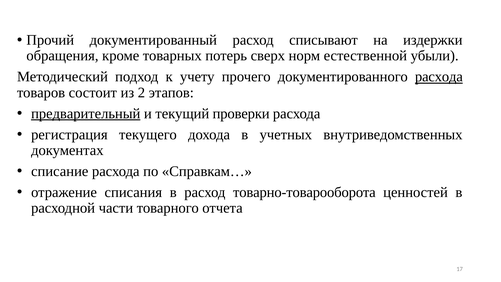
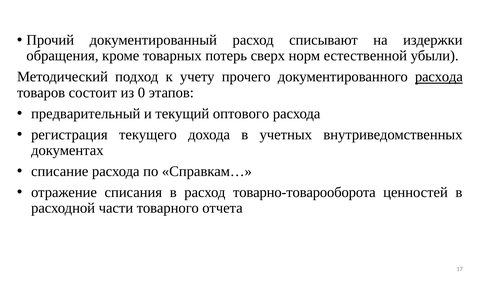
2: 2 -> 0
предварительный underline: present -> none
проверки: проверки -> оптового
